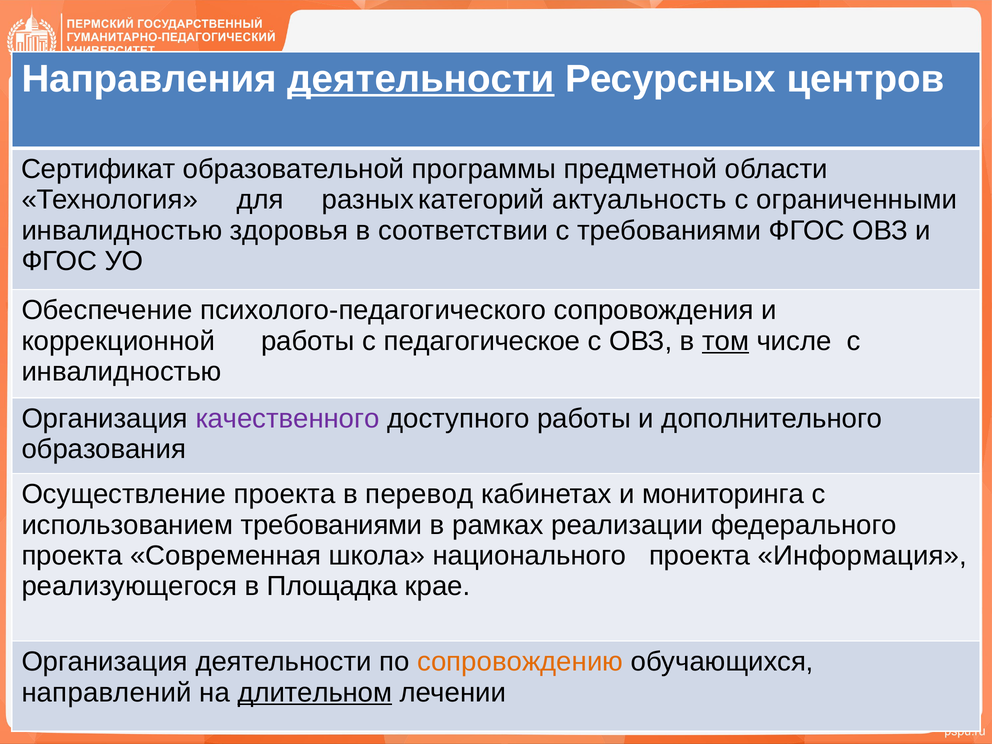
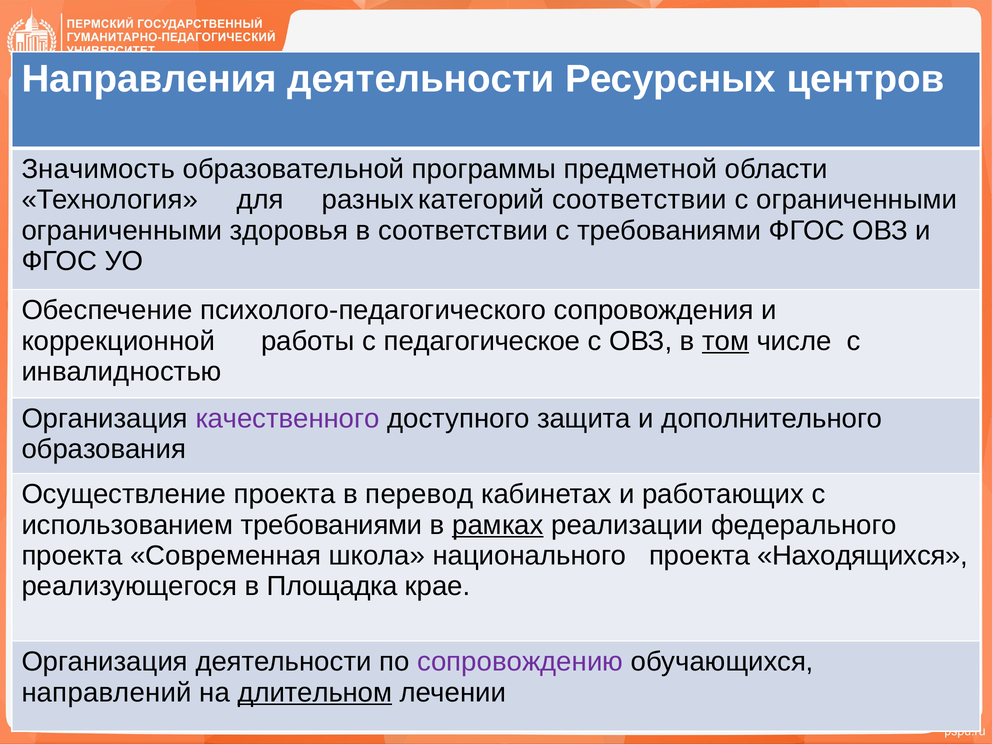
деятельности at (421, 79) underline: present -> none
Сертификат: Сертификат -> Значимость
актуальность at (639, 200): актуальность -> соответствии
инвалидностью at (122, 231): инвалидностью -> ограниченными
доступного работы: работы -> защита
мониторинга: мониторинга -> работающих
рамках underline: none -> present
Информация: Информация -> Находящихся
сопровождению colour: orange -> purple
